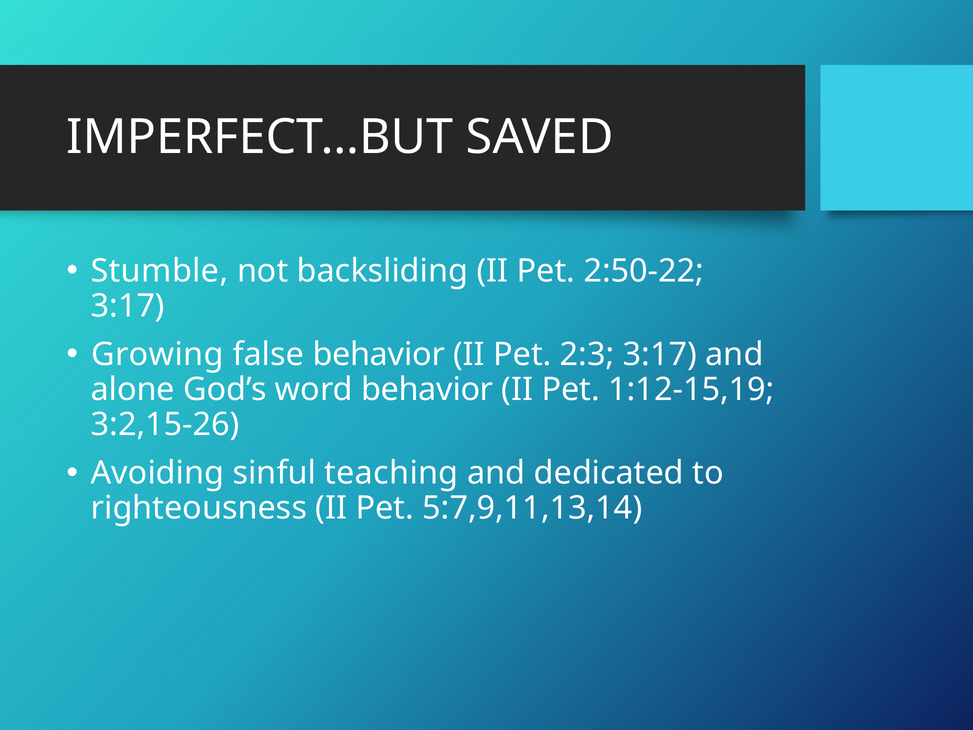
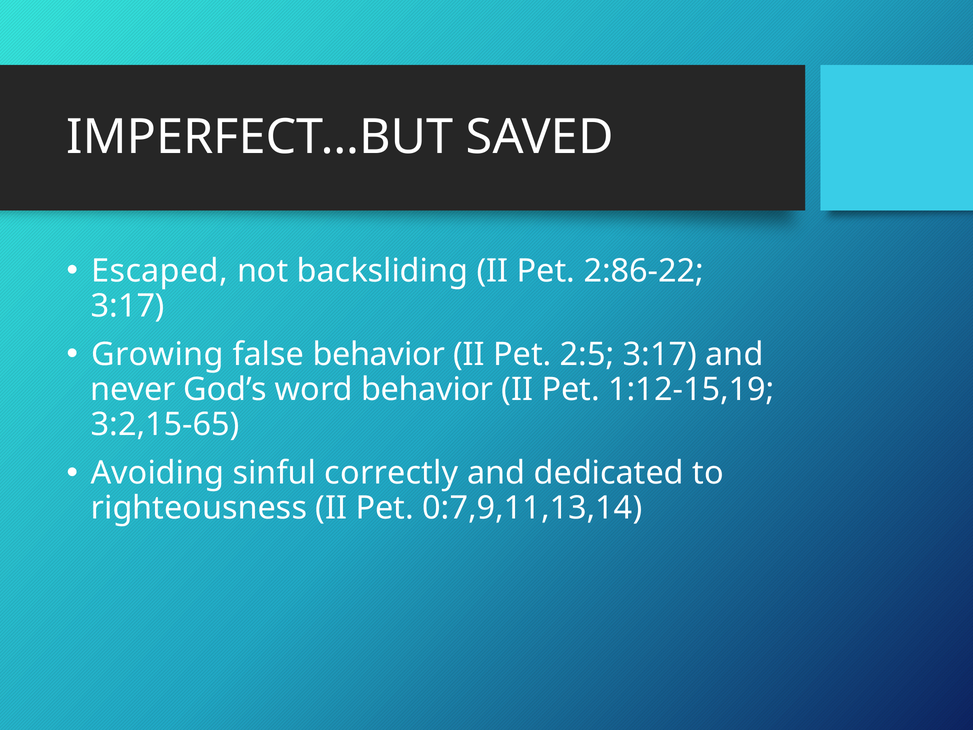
Stumble: Stumble -> Escaped
2:50-22: 2:50-22 -> 2:86-22
2:3: 2:3 -> 2:5
alone: alone -> never
3:2,15-26: 3:2,15-26 -> 3:2,15-65
teaching: teaching -> correctly
5:7,9,11,13,14: 5:7,9,11,13,14 -> 0:7,9,11,13,14
